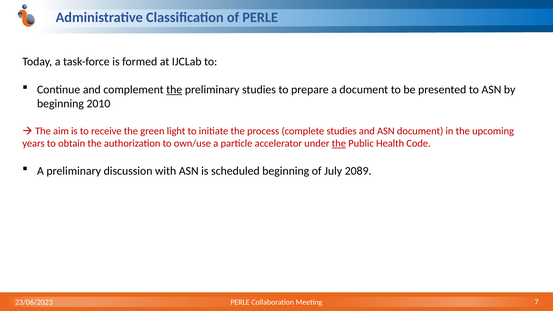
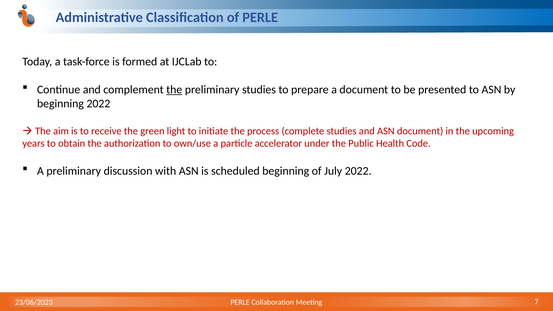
beginning 2010: 2010 -> 2022
the at (339, 144) underline: present -> none
July 2089: 2089 -> 2022
